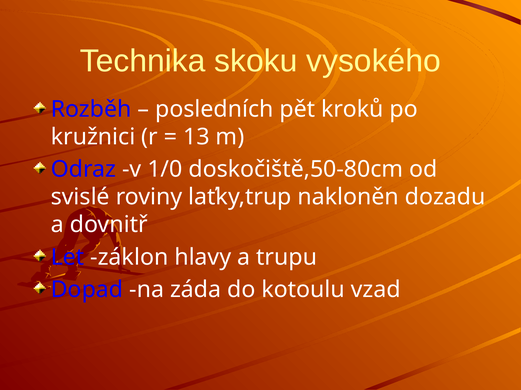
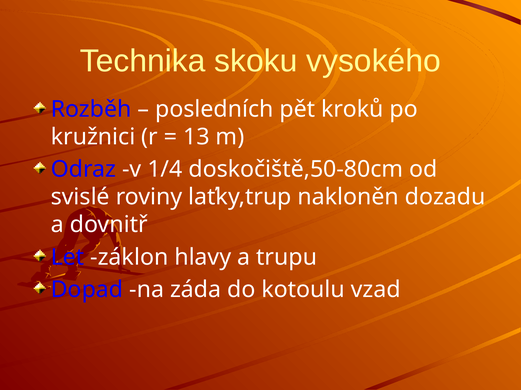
1/0: 1/0 -> 1/4
